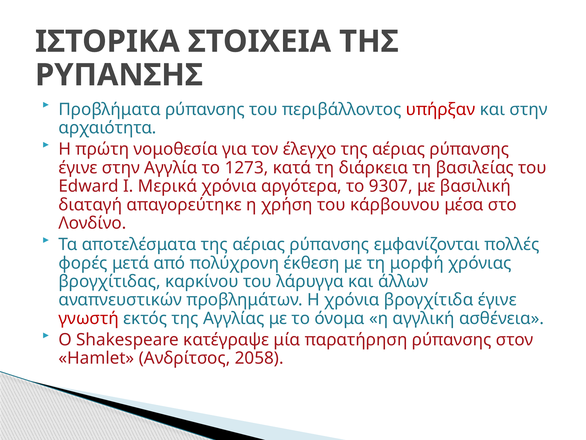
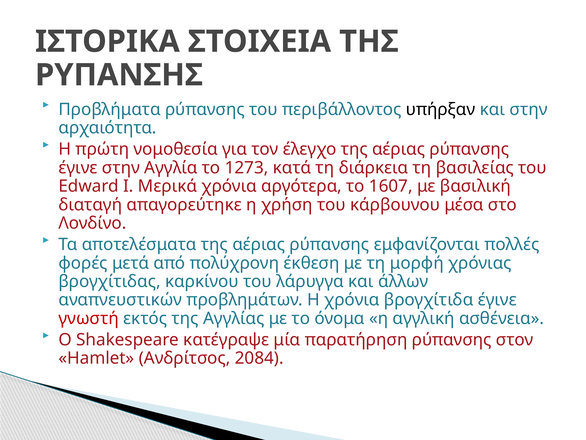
υπήρξαν colour: red -> black
9307: 9307 -> 1607
2058: 2058 -> 2084
